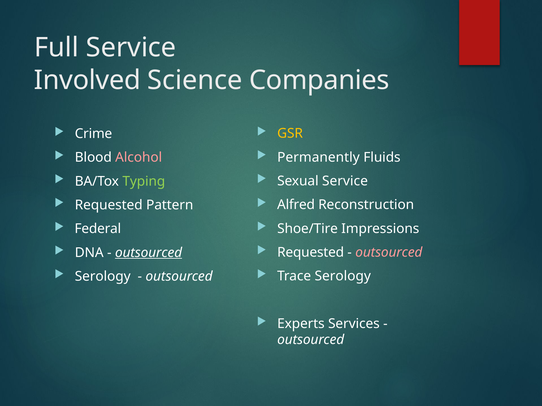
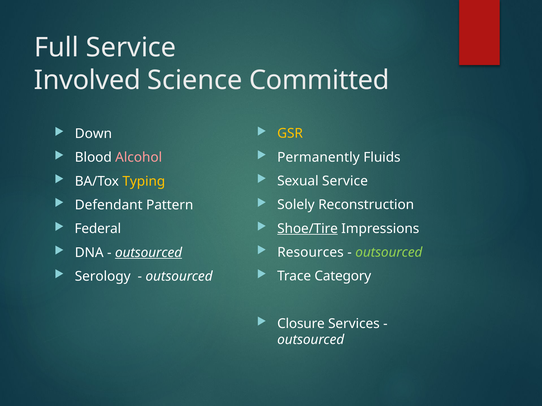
Companies: Companies -> Committed
Crime: Crime -> Down
Typing colour: light green -> yellow
Alfred: Alfred -> Solely
Requested at (109, 205): Requested -> Defendant
Shoe/Tire underline: none -> present
Requested at (311, 253): Requested -> Resources
outsourced at (389, 253) colour: pink -> light green
Trace Serology: Serology -> Category
Experts: Experts -> Closure
